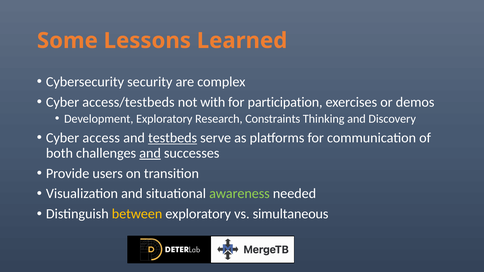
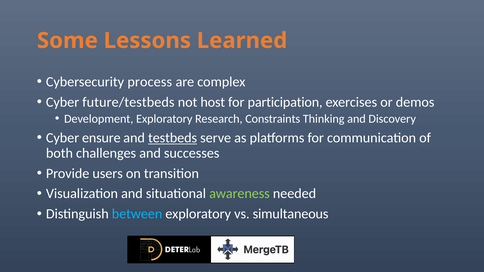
security: security -> process
access/testbeds: access/testbeds -> future/testbeds
with: with -> host
access: access -> ensure
and at (150, 153) underline: present -> none
between colour: yellow -> light blue
